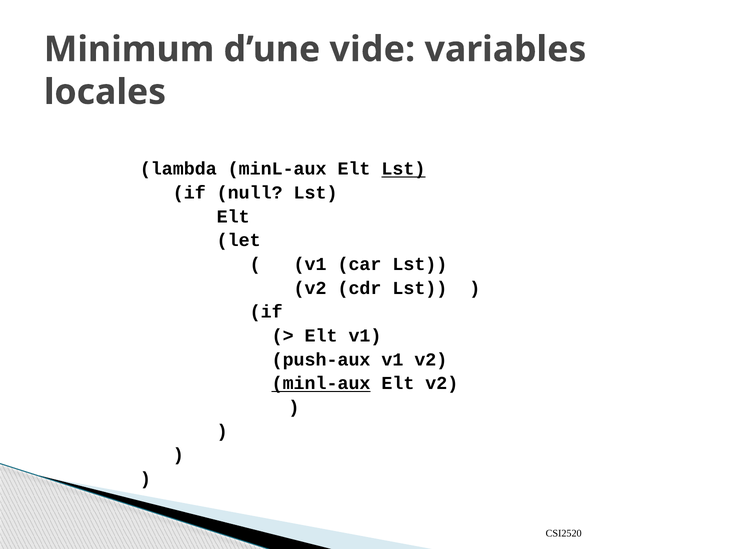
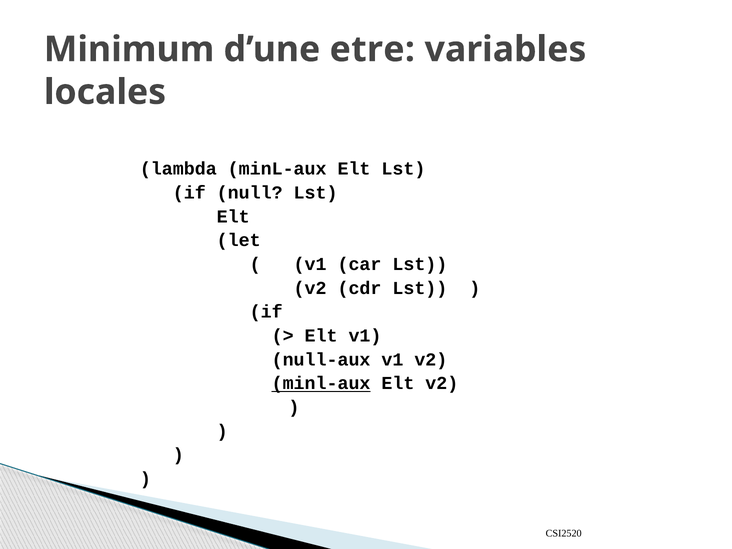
vide: vide -> etre
Lst at (403, 169) underline: present -> none
push-aux: push-aux -> null-aux
